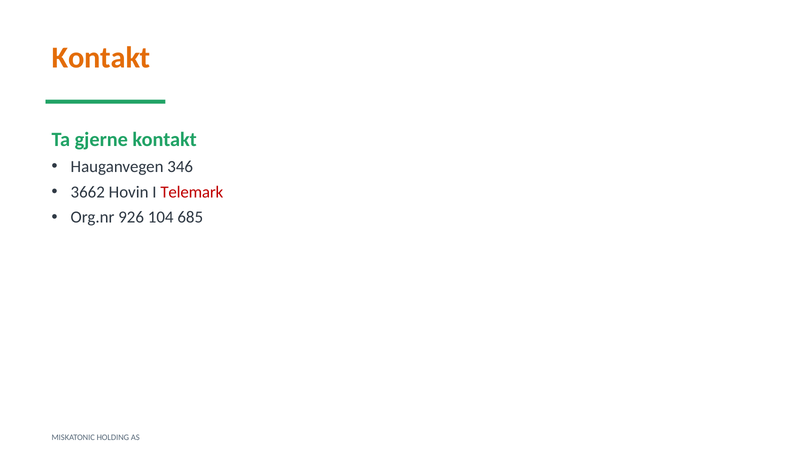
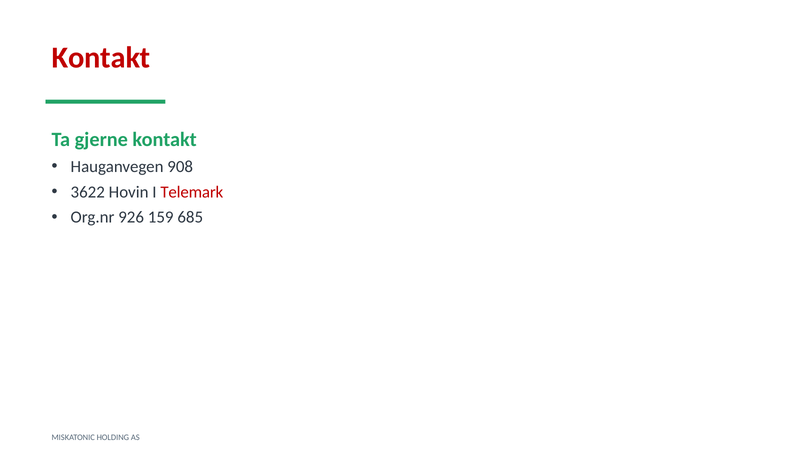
Kontakt at (101, 58) colour: orange -> red
346: 346 -> 908
3662: 3662 -> 3622
104: 104 -> 159
